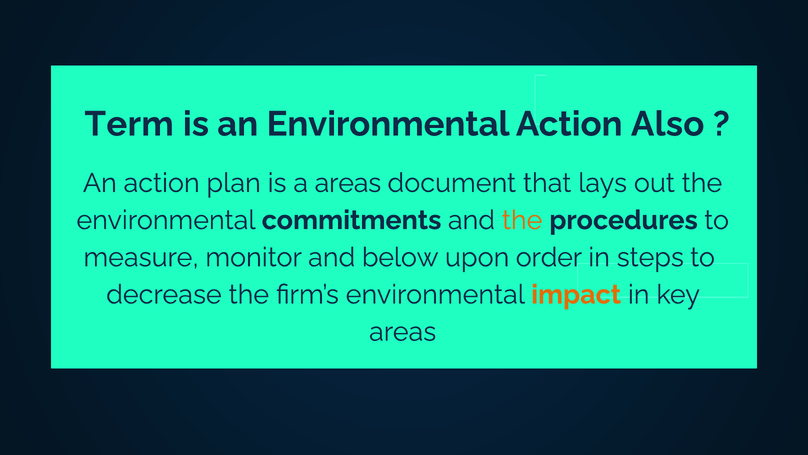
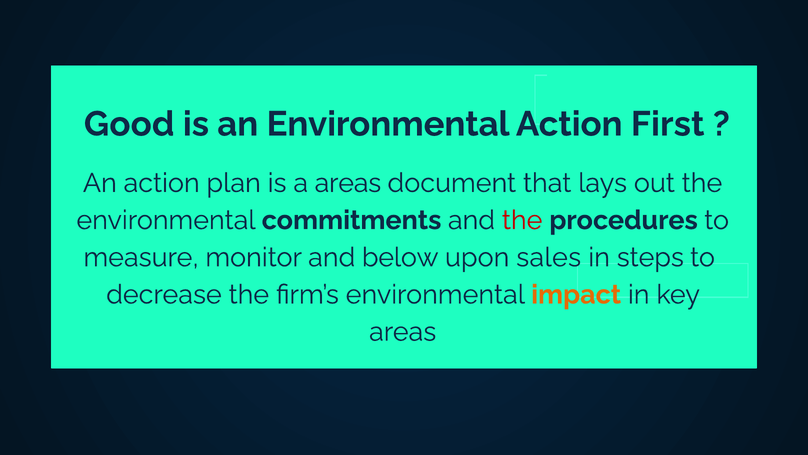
Term: Term -> Good
Also: Also -> First
the at (522, 220) colour: orange -> red
order: order -> sales
